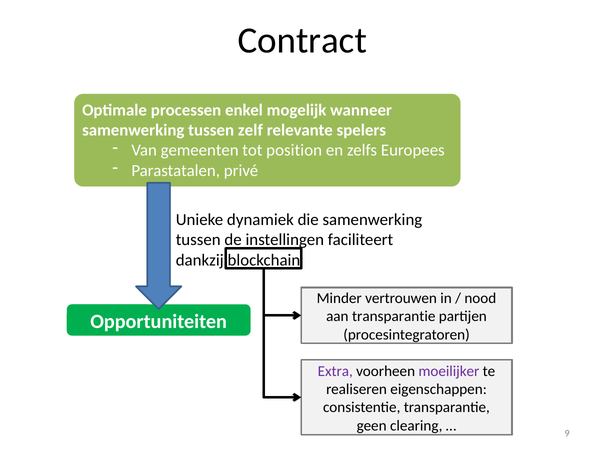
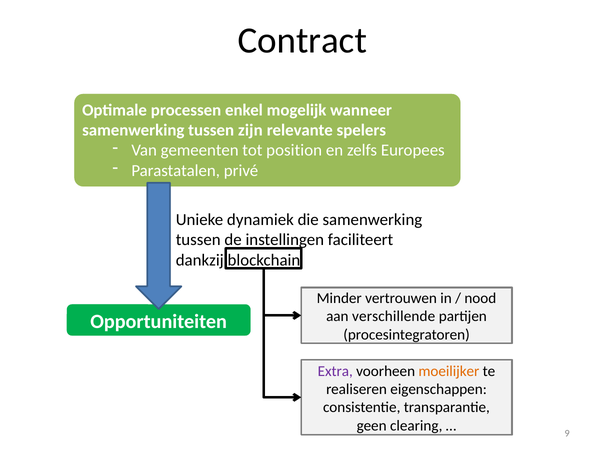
zelf: zelf -> zijn
aan transparantie: transparantie -> verschillende
moeilijker colour: purple -> orange
